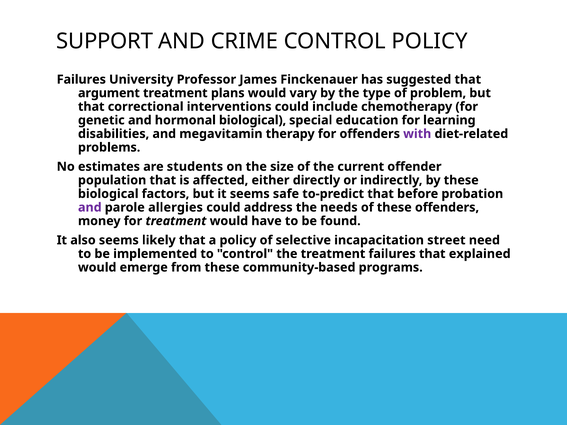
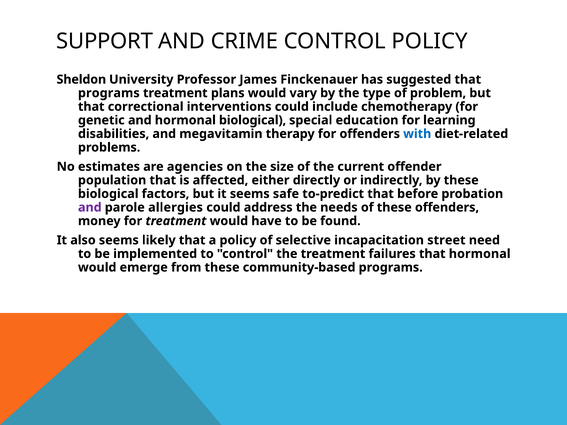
Failures at (81, 80): Failures -> Sheldon
argument at (109, 93): argument -> programs
with colour: purple -> blue
students: students -> agencies
that explained: explained -> hormonal
